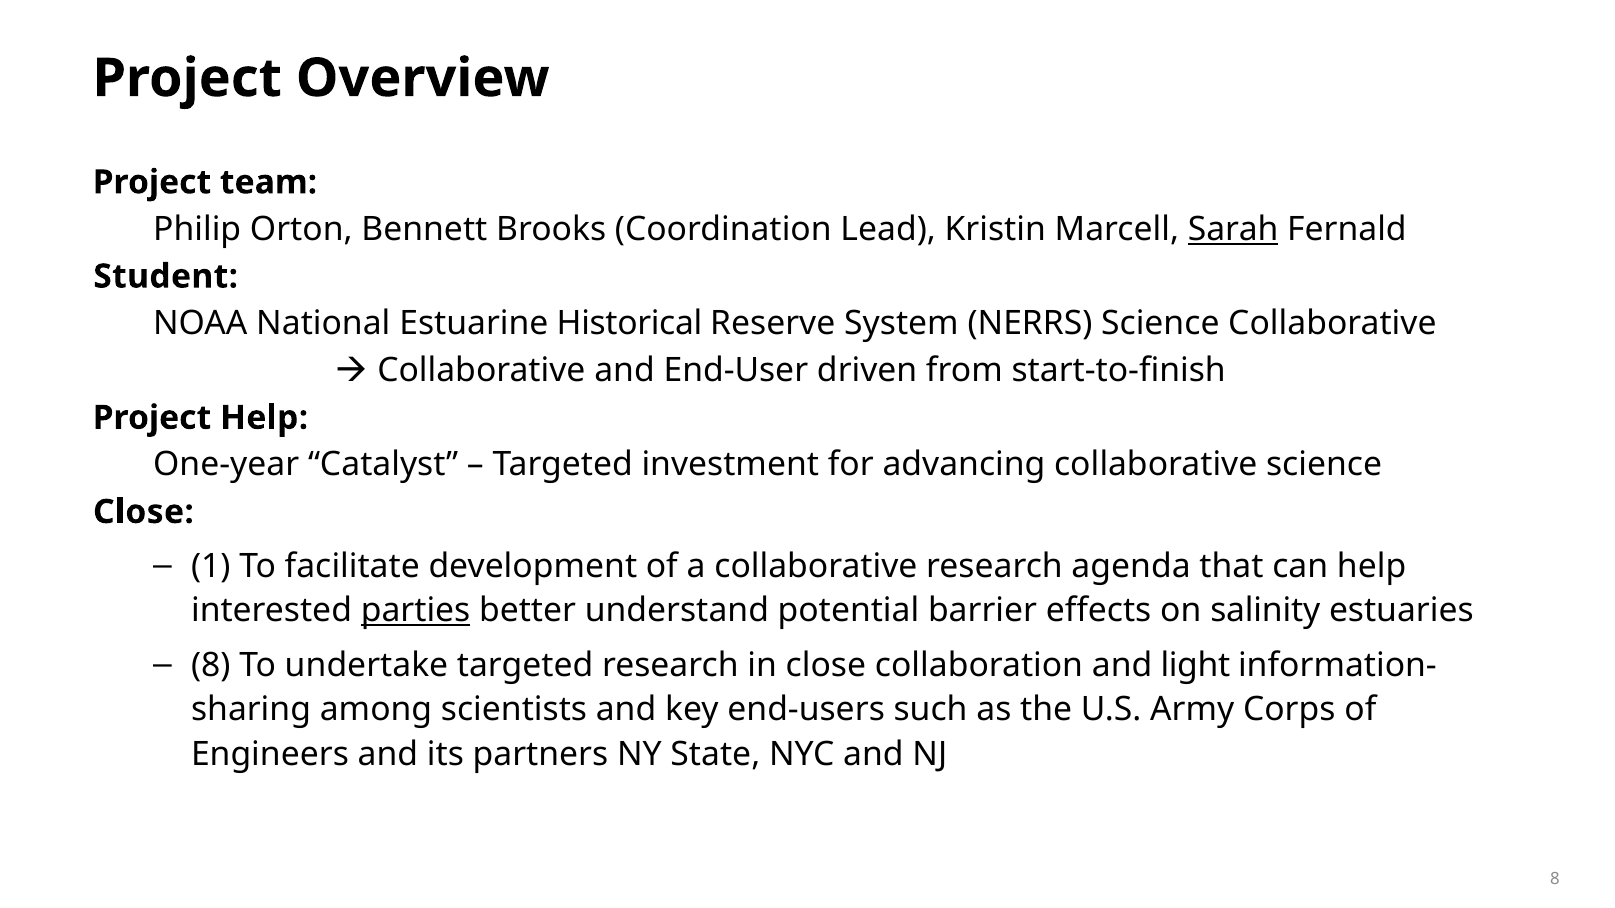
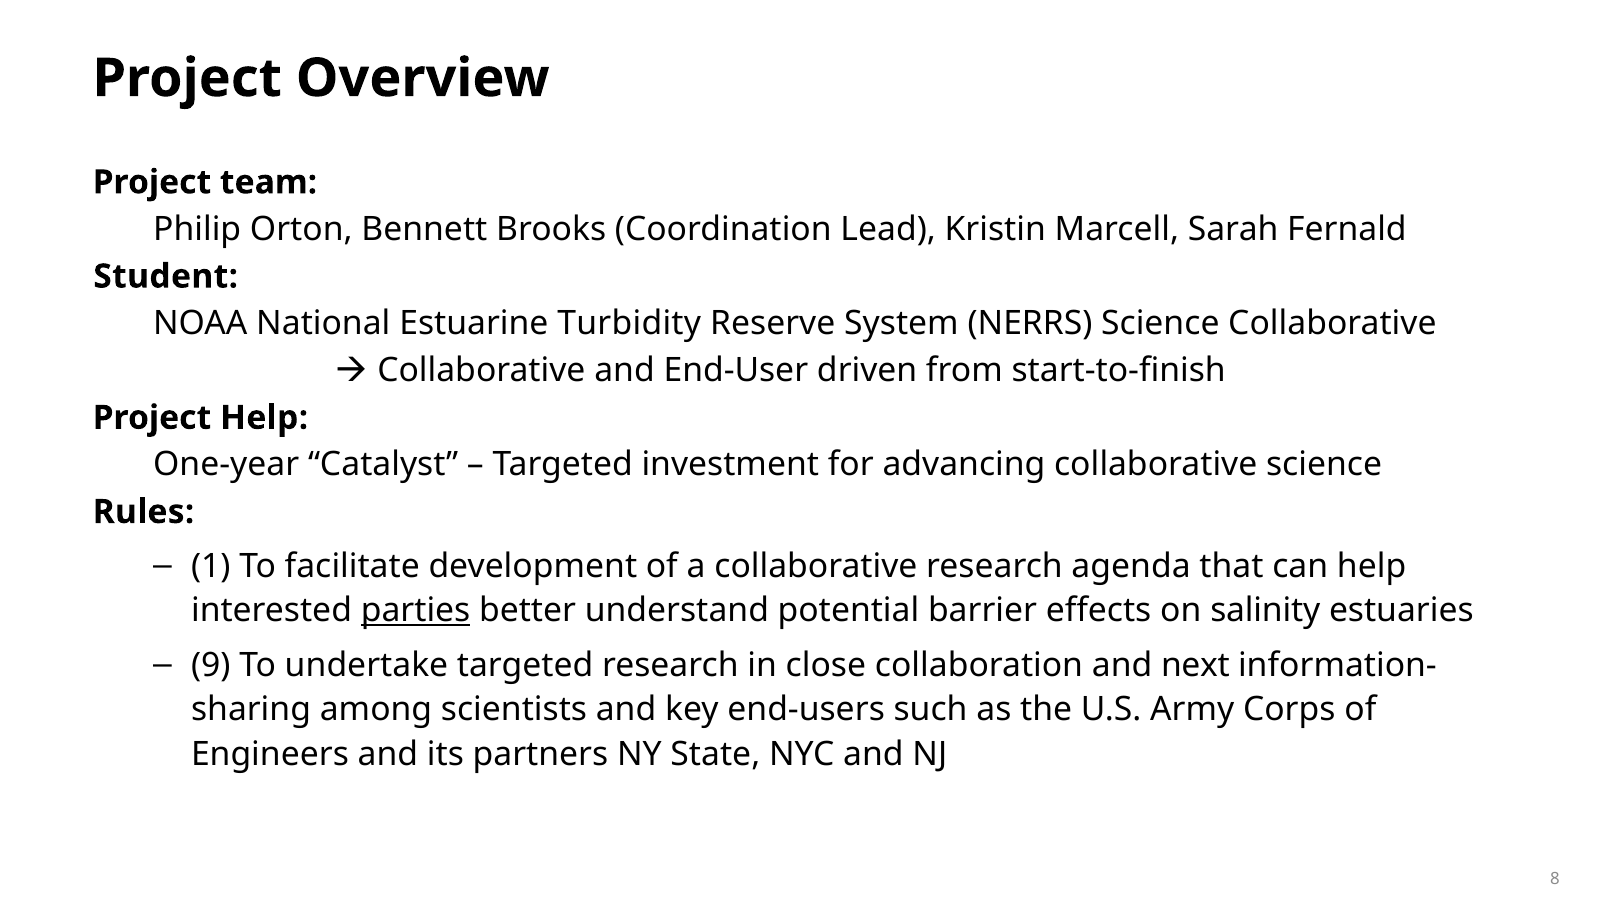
Sarah underline: present -> none
Historical: Historical -> Turbidity
Close at (143, 512): Close -> Rules
8 at (211, 666): 8 -> 9
light: light -> next
